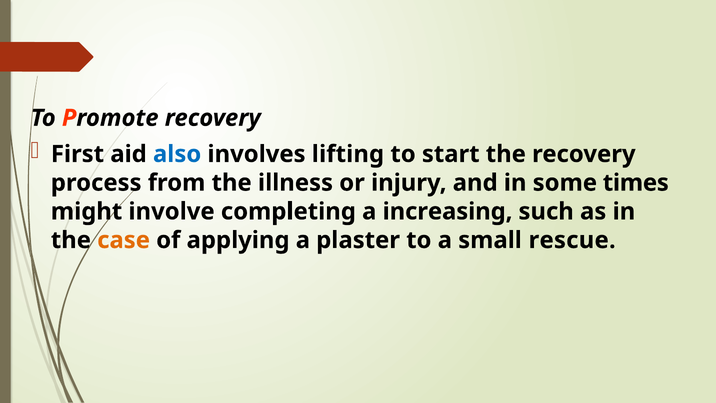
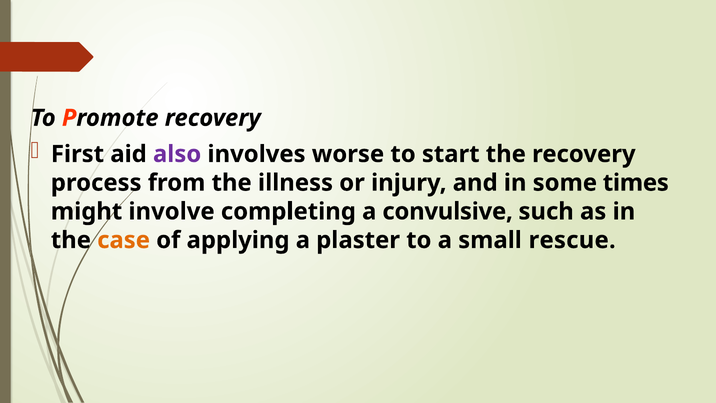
also colour: blue -> purple
lifting: lifting -> worse
increasing: increasing -> convulsive
